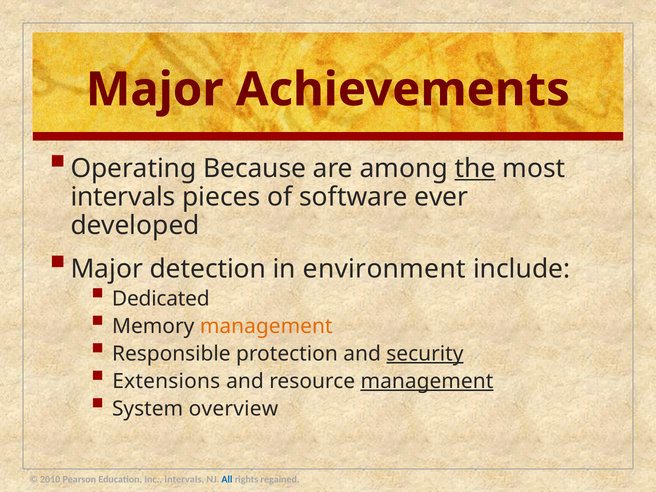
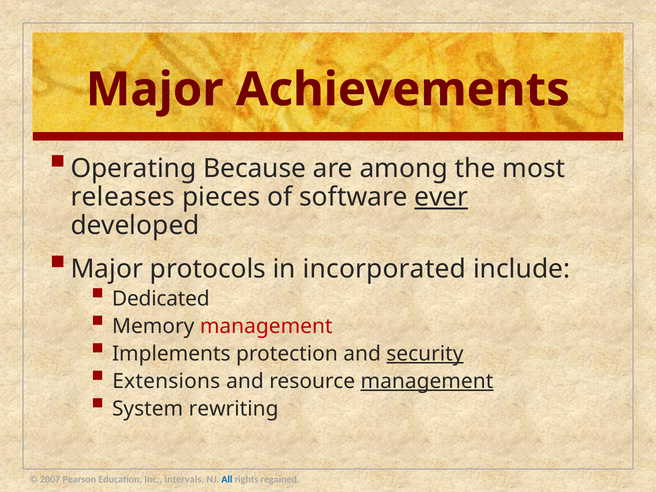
the underline: present -> none
intervals at (123, 197): intervals -> releases
ever underline: none -> present
detection: detection -> protocols
environment: environment -> incorporated
management at (266, 326) colour: orange -> red
Responsible: Responsible -> Implements
overview: overview -> rewriting
2010: 2010 -> 2007
